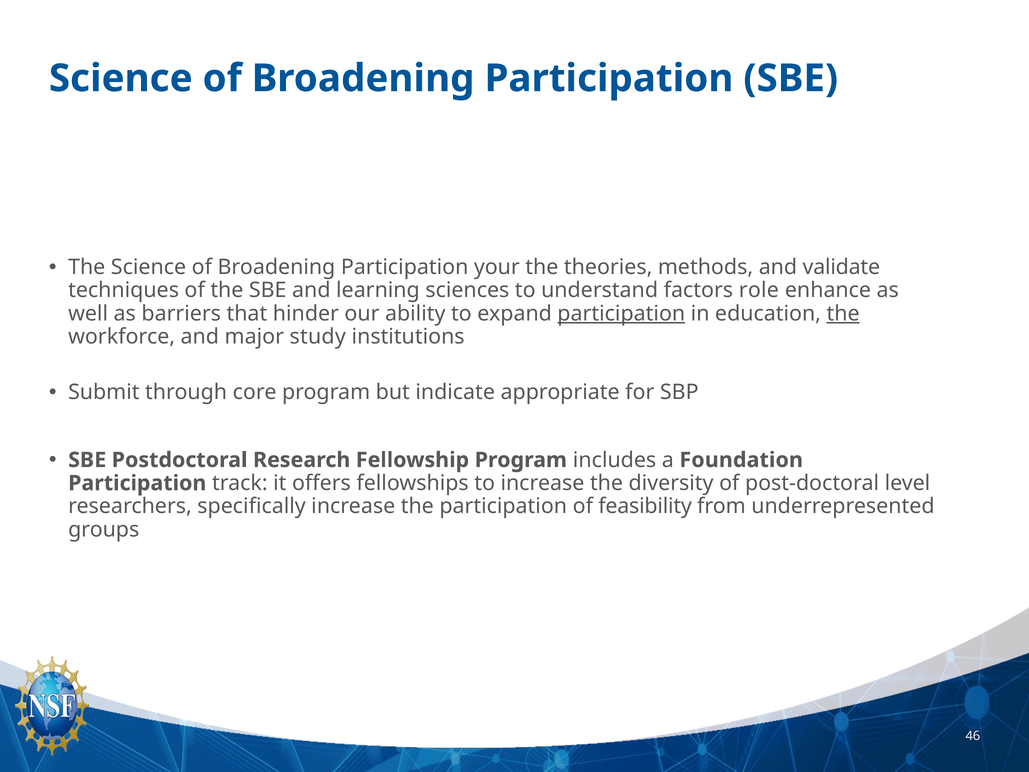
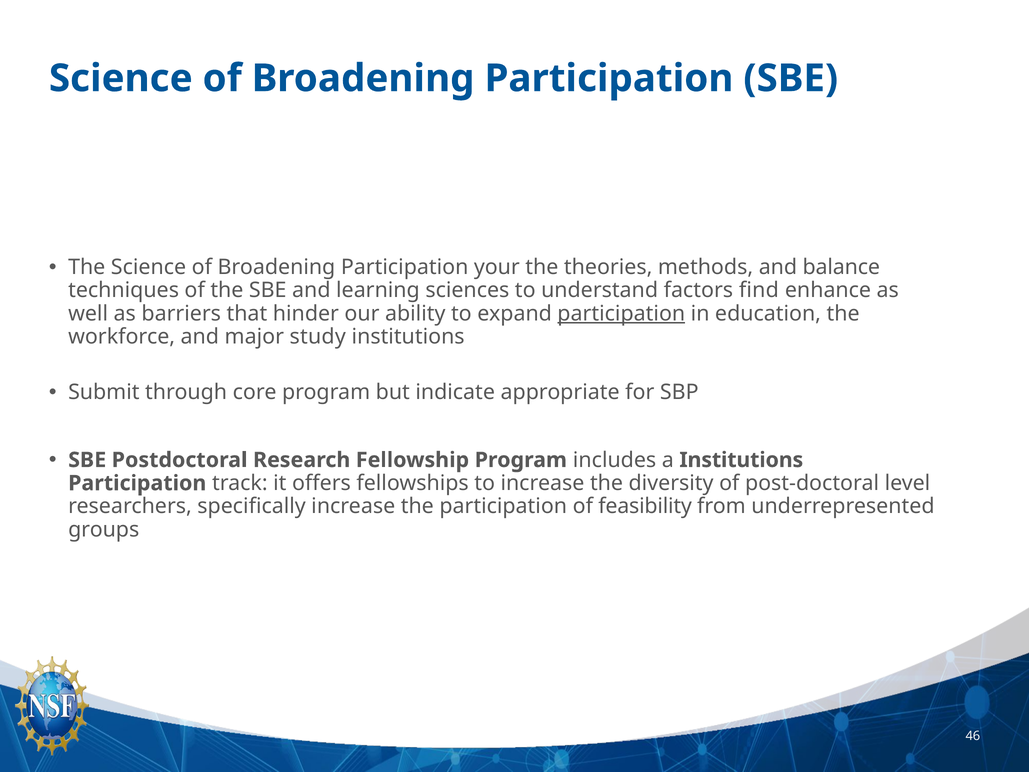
validate: validate -> balance
role: role -> find
the at (843, 313) underline: present -> none
a Foundation: Foundation -> Institutions
